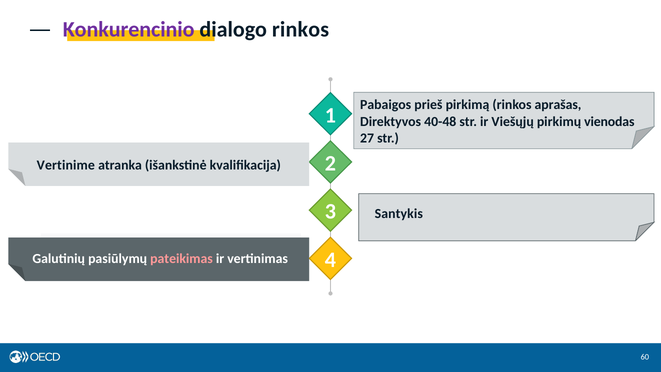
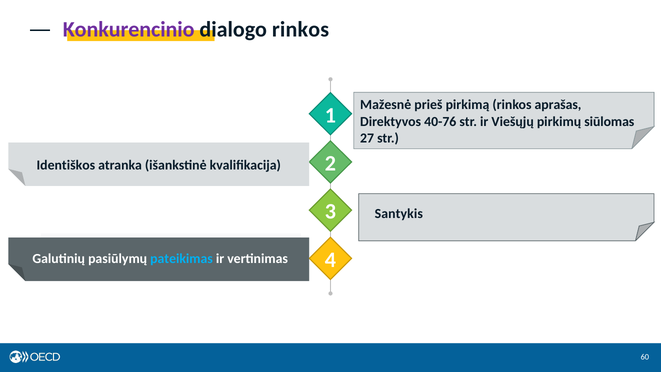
Pabaigos: Pabaigos -> Mažesnė
40-48: 40-48 -> 40-76
vienodas: vienodas -> siūlomas
Vertinime: Vertinime -> Identiškos
pateikimas colour: pink -> light blue
